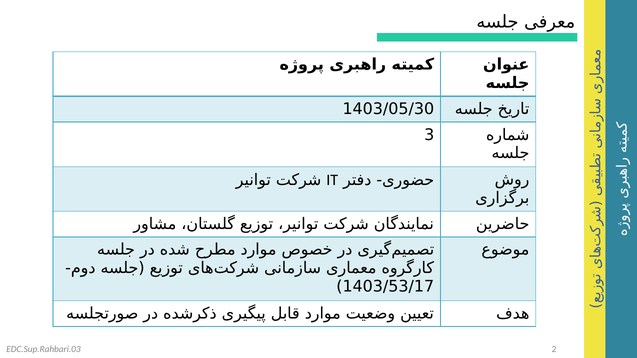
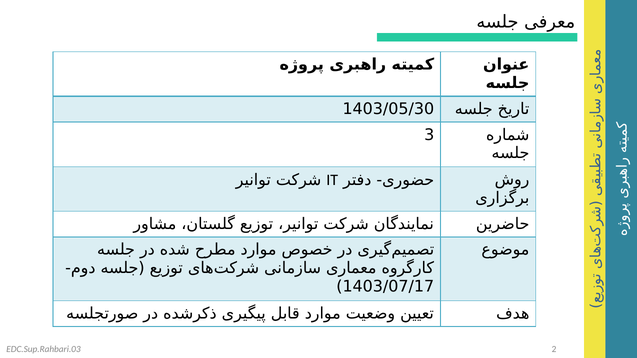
1403/53/17: 1403/53/17 -> 1403/07/17
